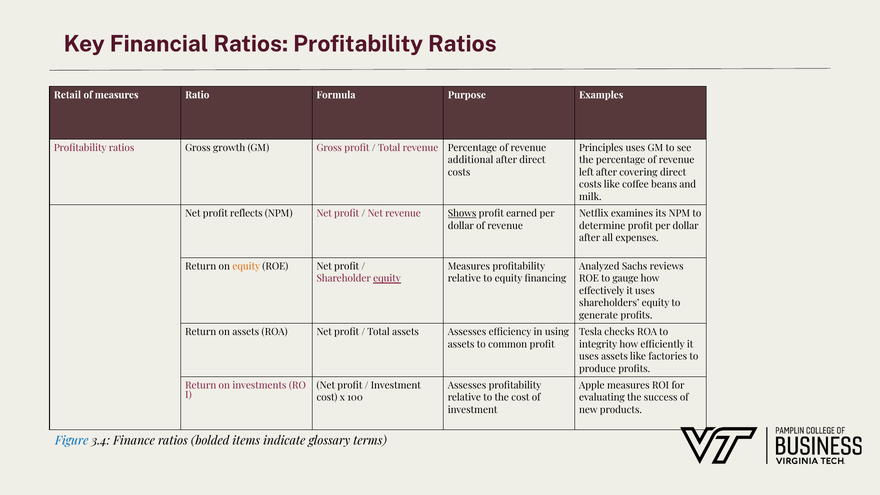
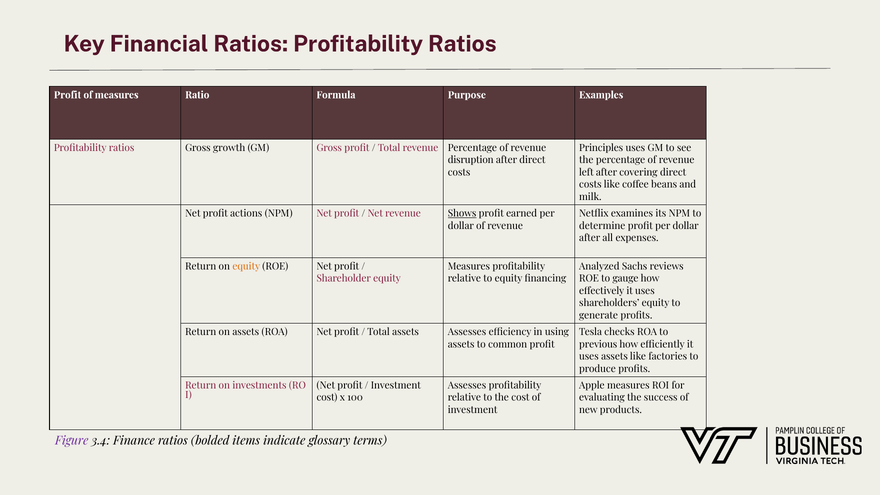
Retail at (67, 95): Retail -> Profit
additional: additional -> disruption
reflects: reflects -> actions
equity at (387, 279) underline: present -> none
integrity: integrity -> previous
Figure colour: blue -> purple
